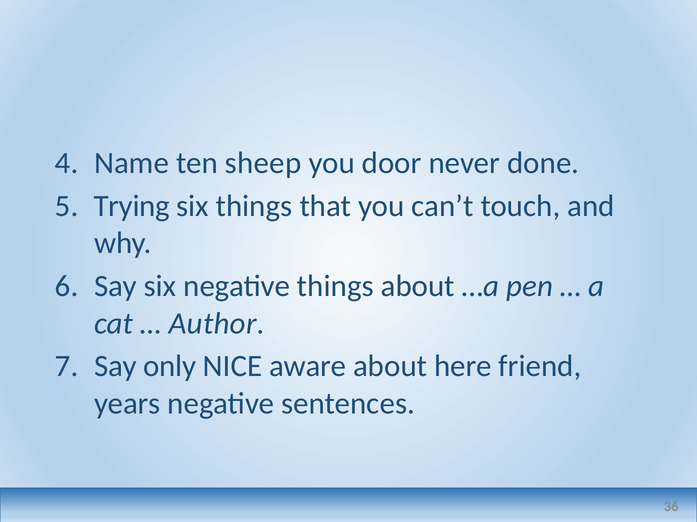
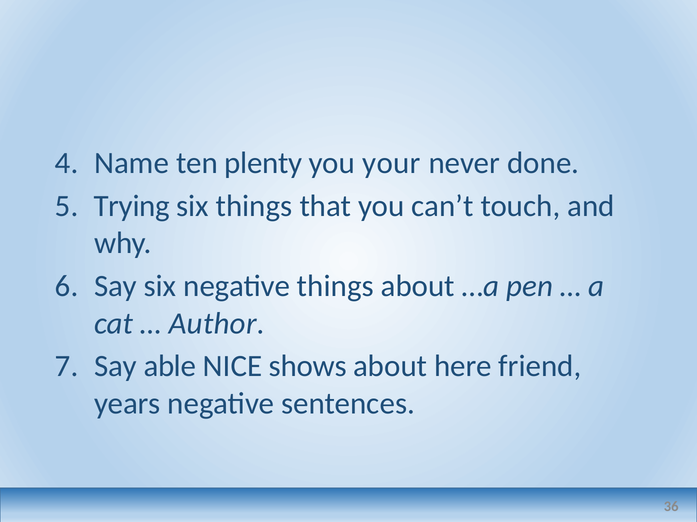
sheep: sheep -> plenty
door: door -> your
only: only -> able
aware: aware -> shows
